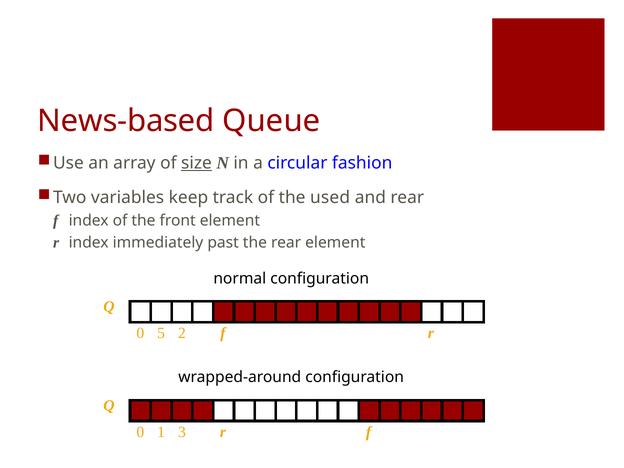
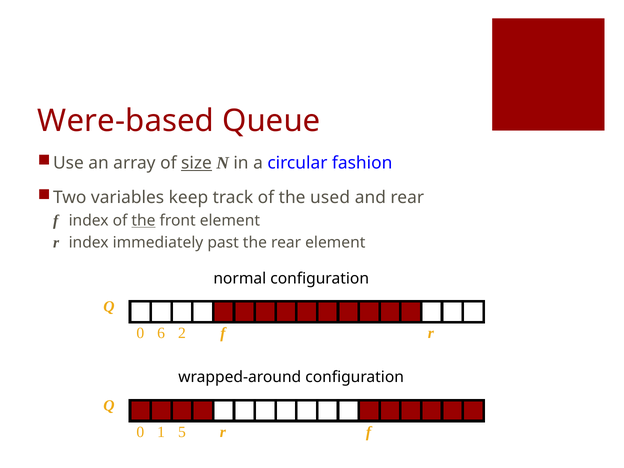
News-based: News-based -> Were-based
the at (143, 221) underline: none -> present
5: 5 -> 6
3: 3 -> 5
